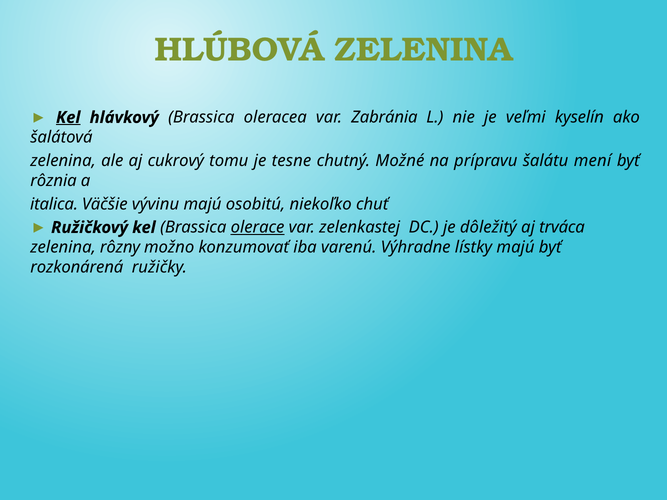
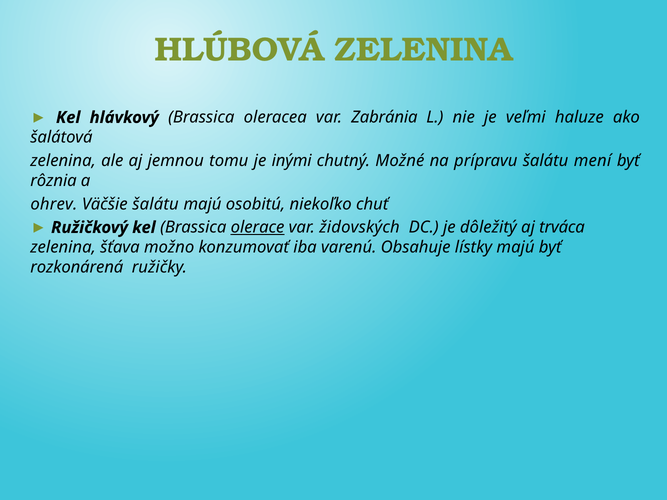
Kel at (68, 118) underline: present -> none
kyselín: kyselín -> haluze
cukrový: cukrový -> jemnou
tesne: tesne -> inými
italica: italica -> ohrev
Väčšie vývinu: vývinu -> šalátu
zelenkastej: zelenkastej -> židovských
rôzny: rôzny -> šťava
Výhradne: Výhradne -> Obsahuje
